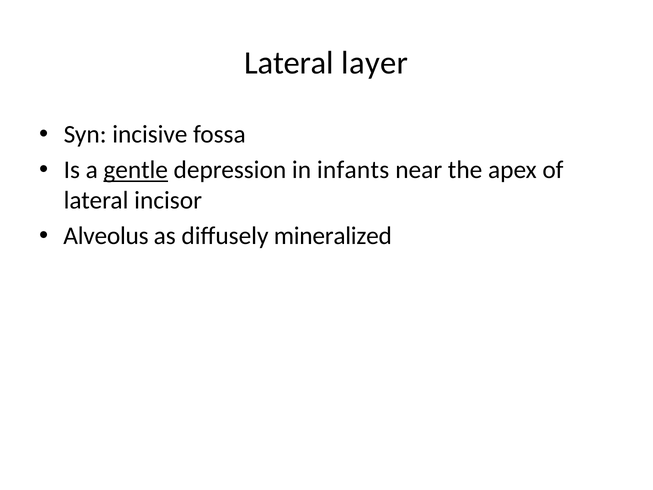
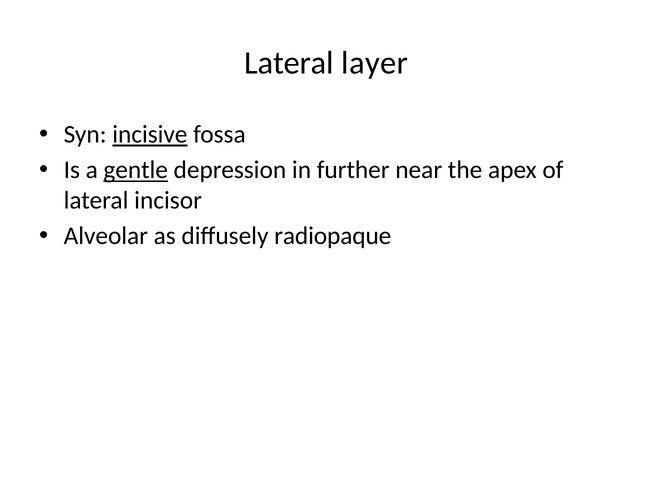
incisive underline: none -> present
infants: infants -> further
Alveolus: Alveolus -> Alveolar
mineralized: mineralized -> radiopaque
